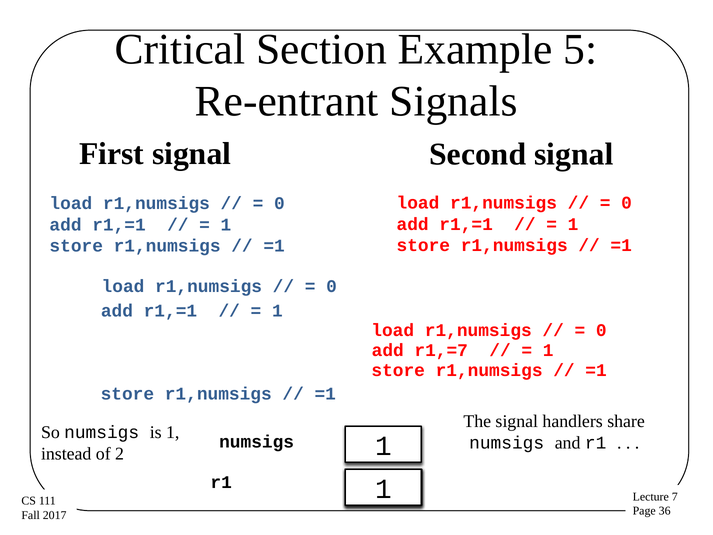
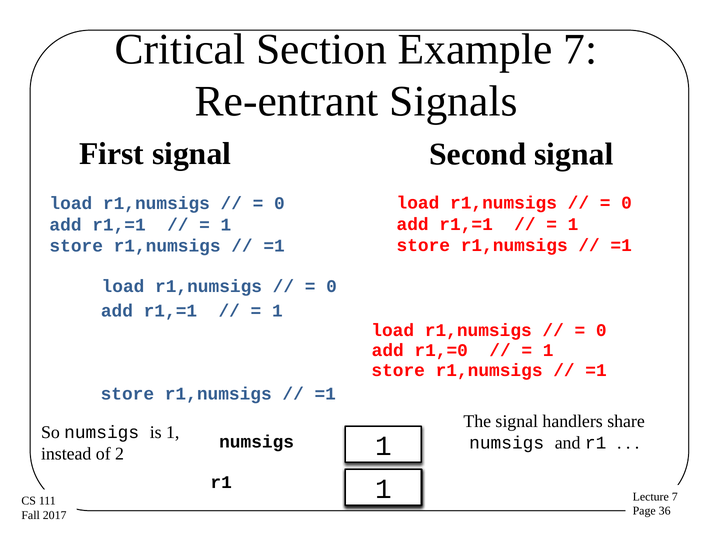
Example 5: 5 -> 7
r1,=7: r1,=7 -> r1,=0
